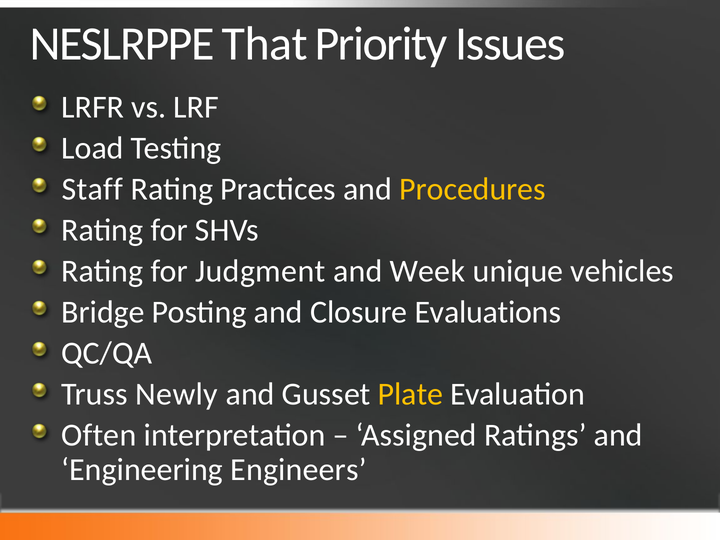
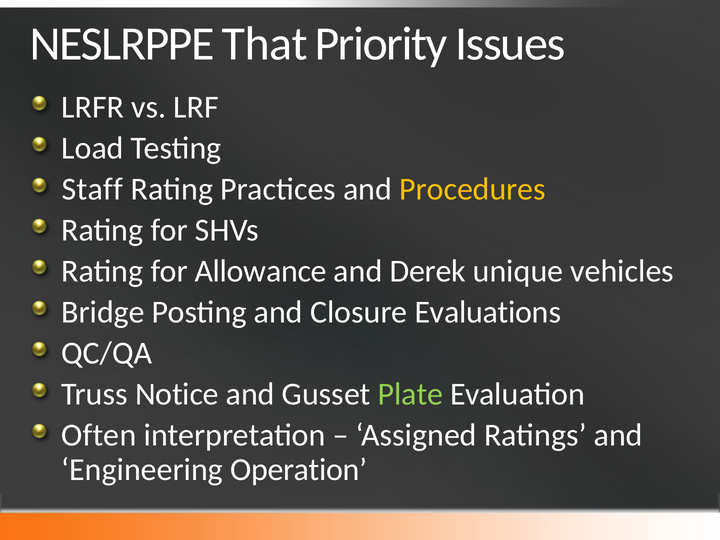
Judgment: Judgment -> Allowance
Week: Week -> Derek
Newly: Newly -> Notice
Plate colour: yellow -> light green
Engineers: Engineers -> Operation
